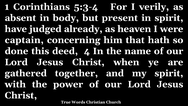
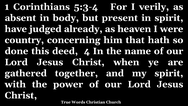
captain: captain -> country
